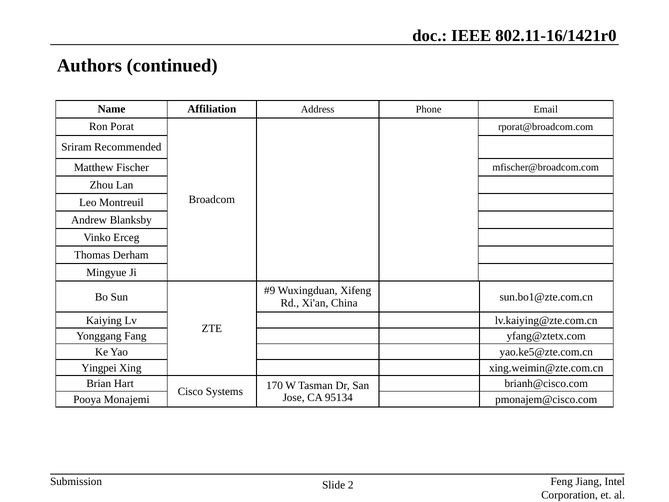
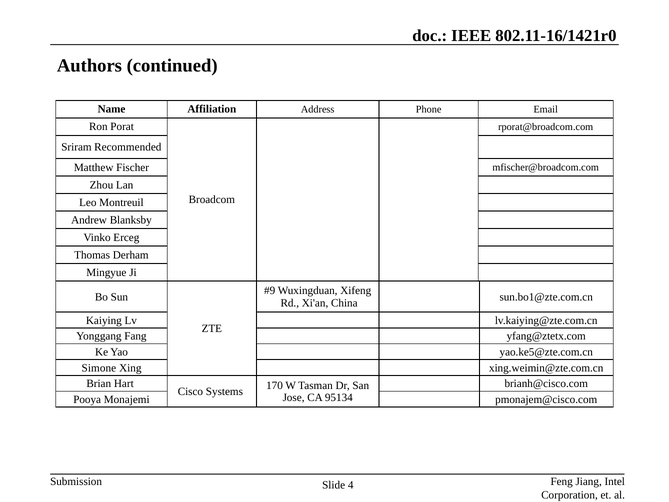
Yingpei: Yingpei -> Simone
2: 2 -> 4
